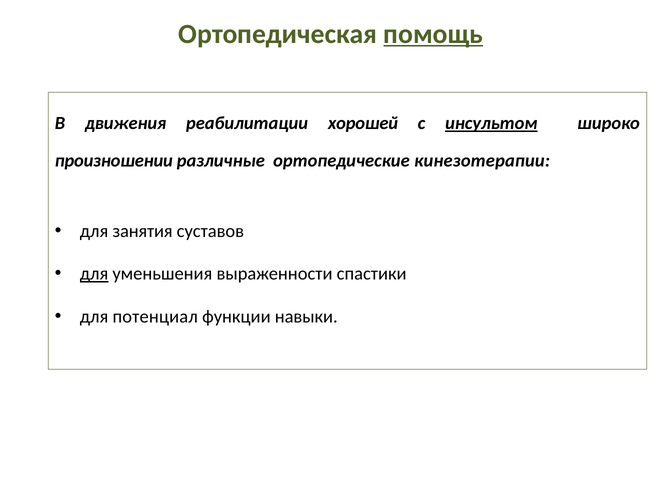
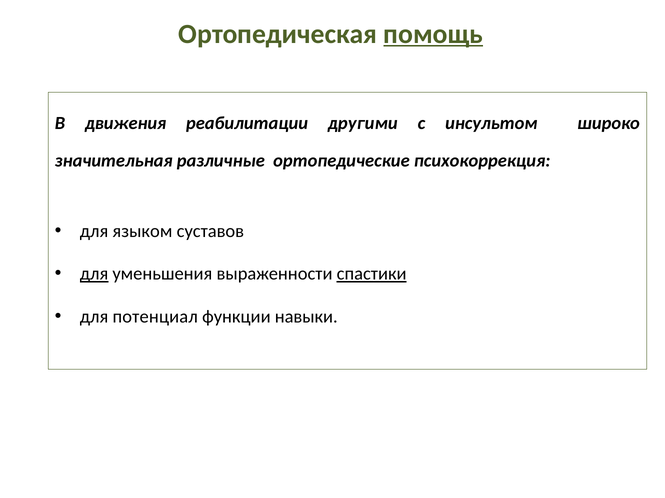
хорошей: хорошей -> другими
инсультом underline: present -> none
произношении: произношении -> значительная
кинезотерапии: кинезотерапии -> психокоррекция
занятия: занятия -> языком
спастики underline: none -> present
